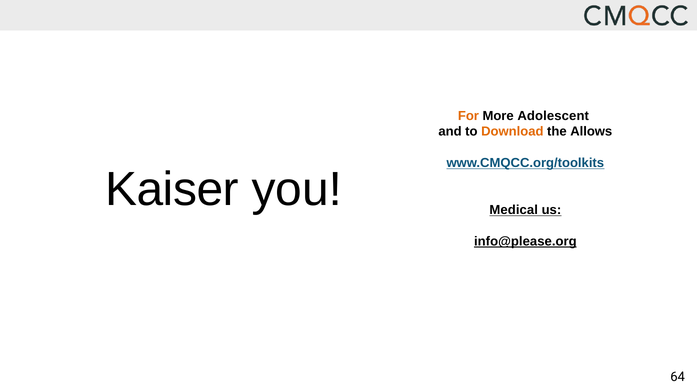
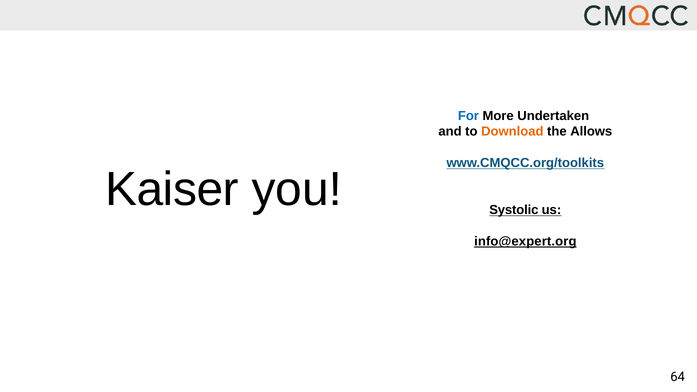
For colour: orange -> blue
Adolescent: Adolescent -> Undertaken
Medical: Medical -> Systolic
info@please.org: info@please.org -> info@expert.org
